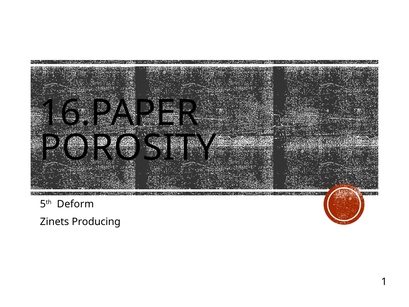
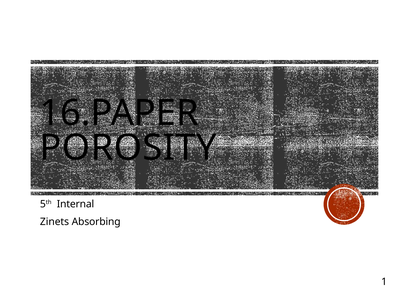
Deform: Deform -> Internal
Producing: Producing -> Absorbing
